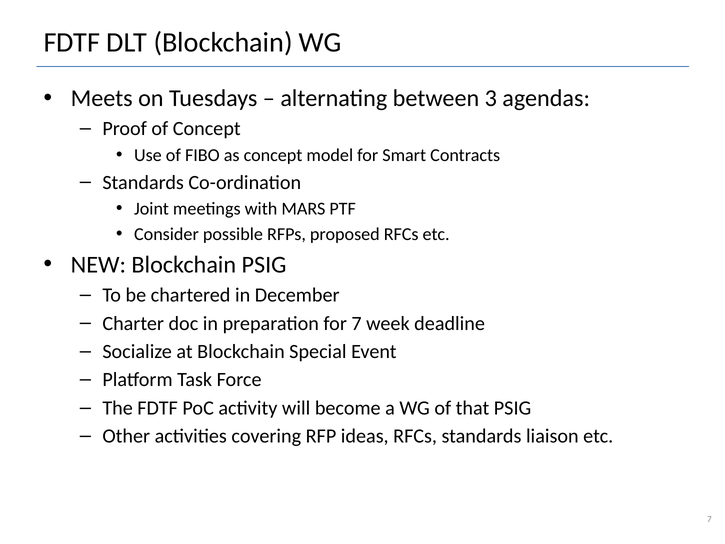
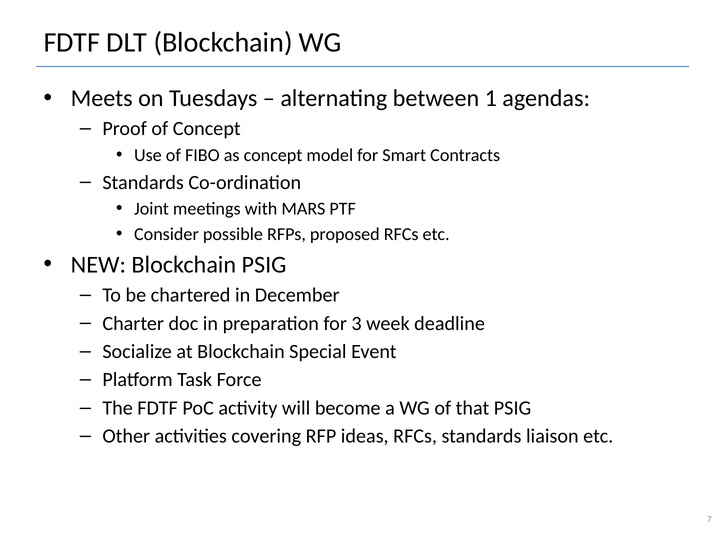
3: 3 -> 1
for 7: 7 -> 3
